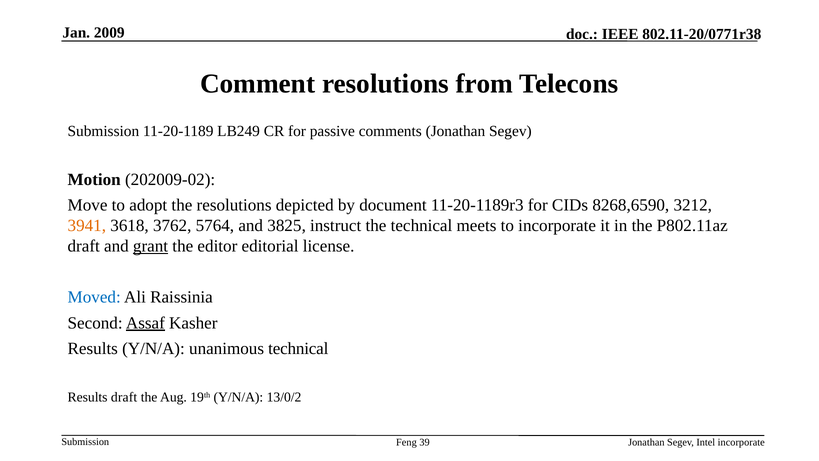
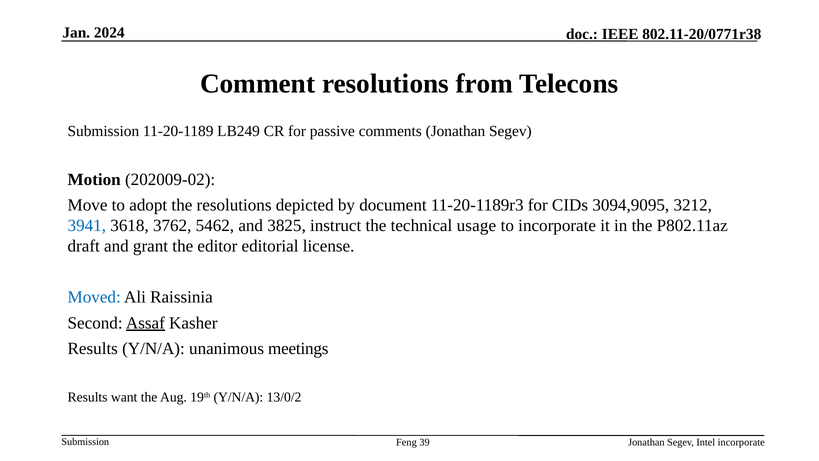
2009: 2009 -> 2024
8268,6590: 8268,6590 -> 3094,9095
3941 colour: orange -> blue
5764: 5764 -> 5462
meets: meets -> usage
grant underline: present -> none
unanimous technical: technical -> meetings
Results draft: draft -> want
